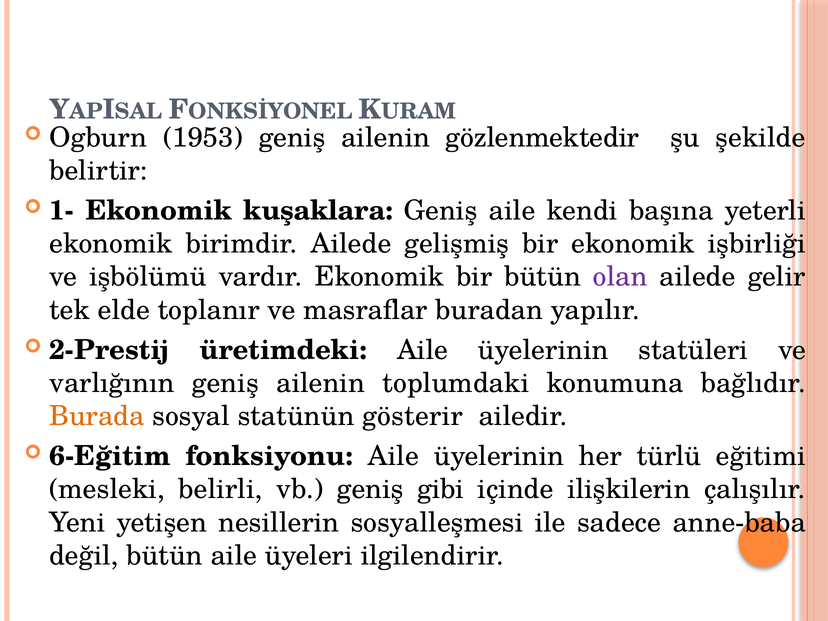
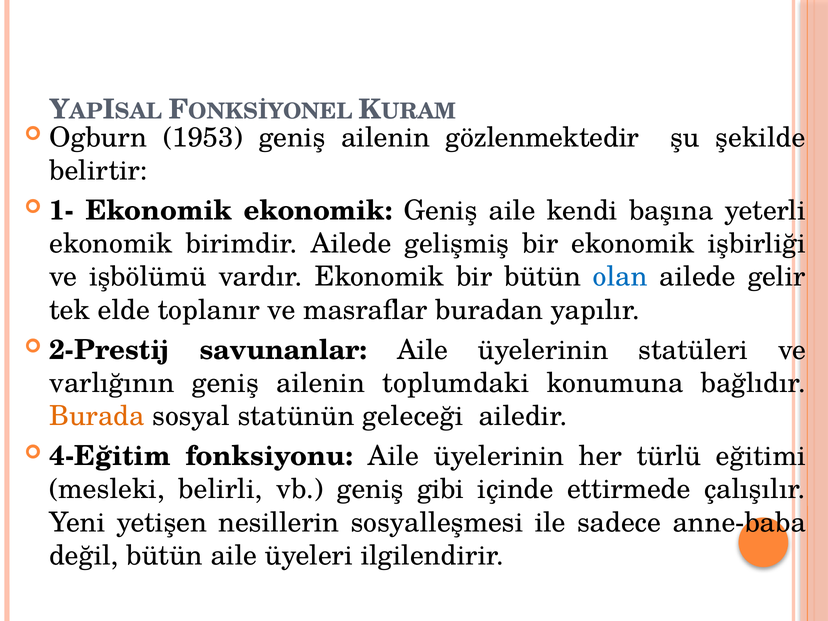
Ekonomik kuşaklara: kuşaklara -> ekonomik
olan colour: purple -> blue
üretimdeki: üretimdeki -> savunanlar
gösterir: gösterir -> geleceği
6-Eğitim: 6-Eğitim -> 4-Eğitim
ilişkilerin: ilişkilerin -> ettirmede
